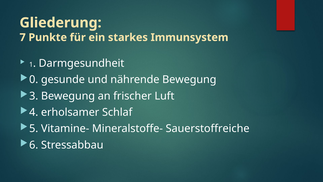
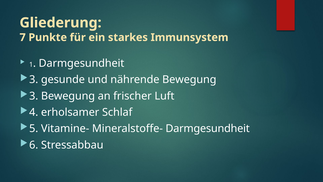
0 at (34, 80): 0 -> 3
Mineralstoffe- Sauerstoffreiche: Sauerstoffreiche -> Darmgesundheit
